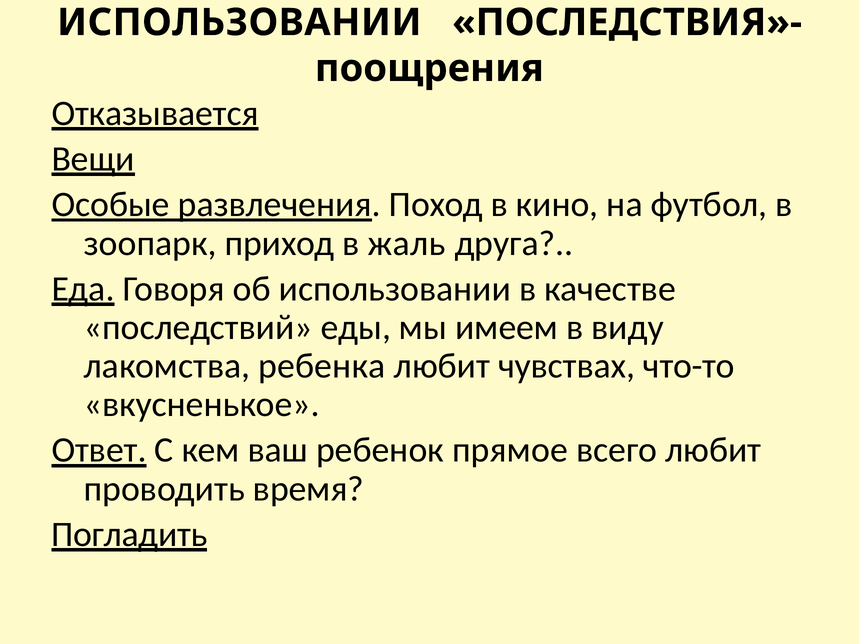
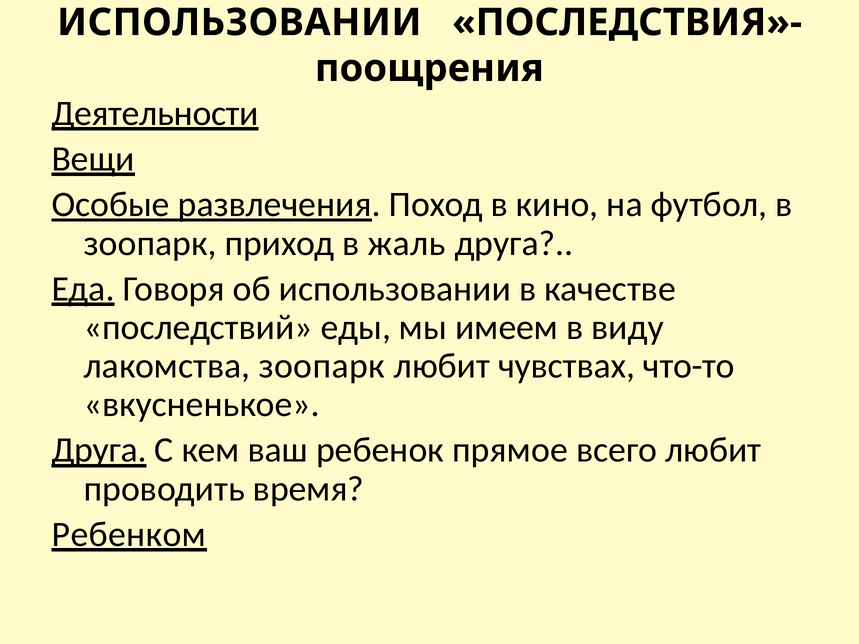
Отказывается: Отказывается -> Деятельности
лакомства ребенка: ребенка -> зоопарк
Ответ at (99, 450): Ответ -> Друга
Погладить: Погладить -> Ребенком
